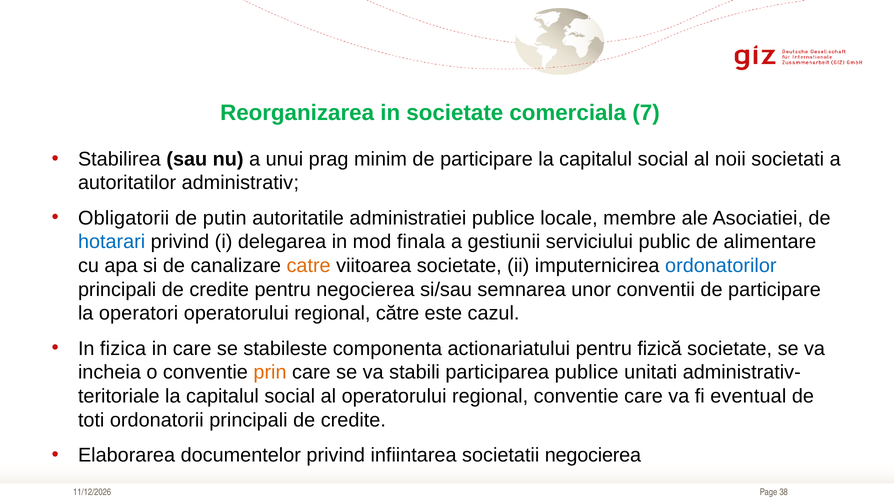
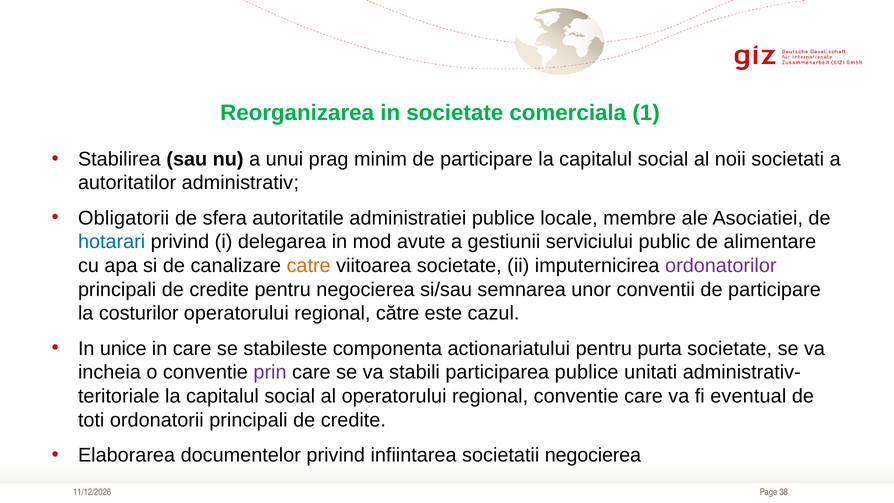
7: 7 -> 1
putin: putin -> sfera
finala: finala -> avute
ordonatorilor colour: blue -> purple
operatori: operatori -> costurilor
fizica: fizica -> unice
fizică: fizică -> purta
prin colour: orange -> purple
